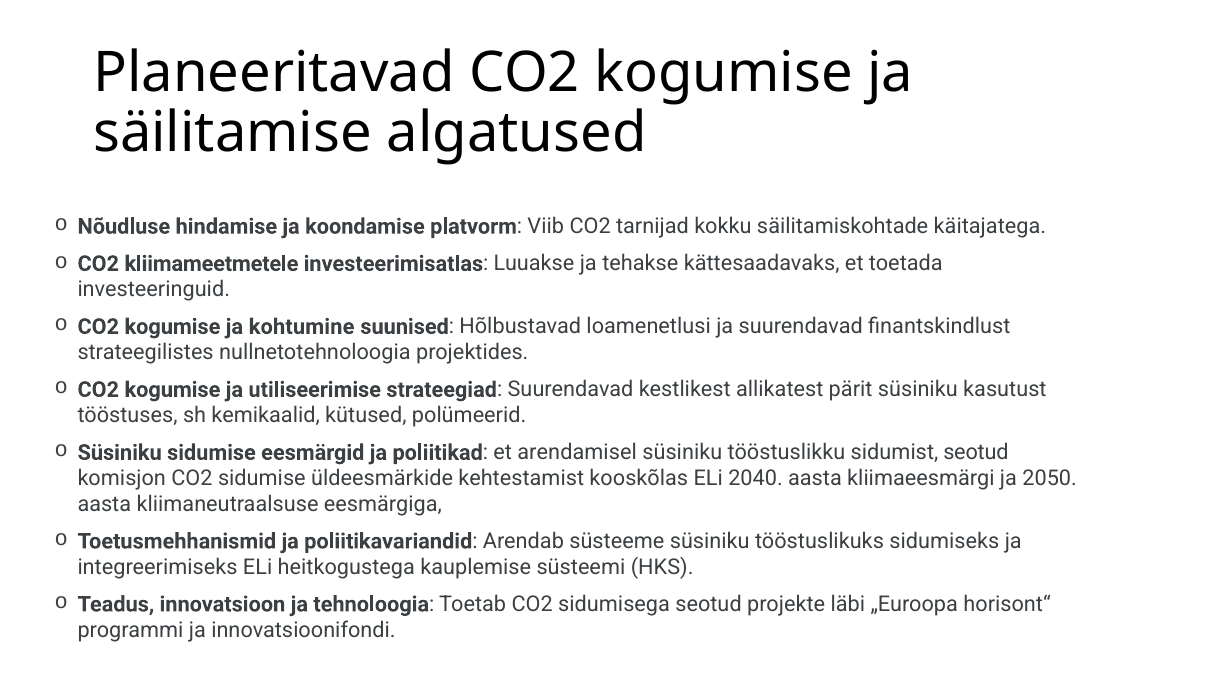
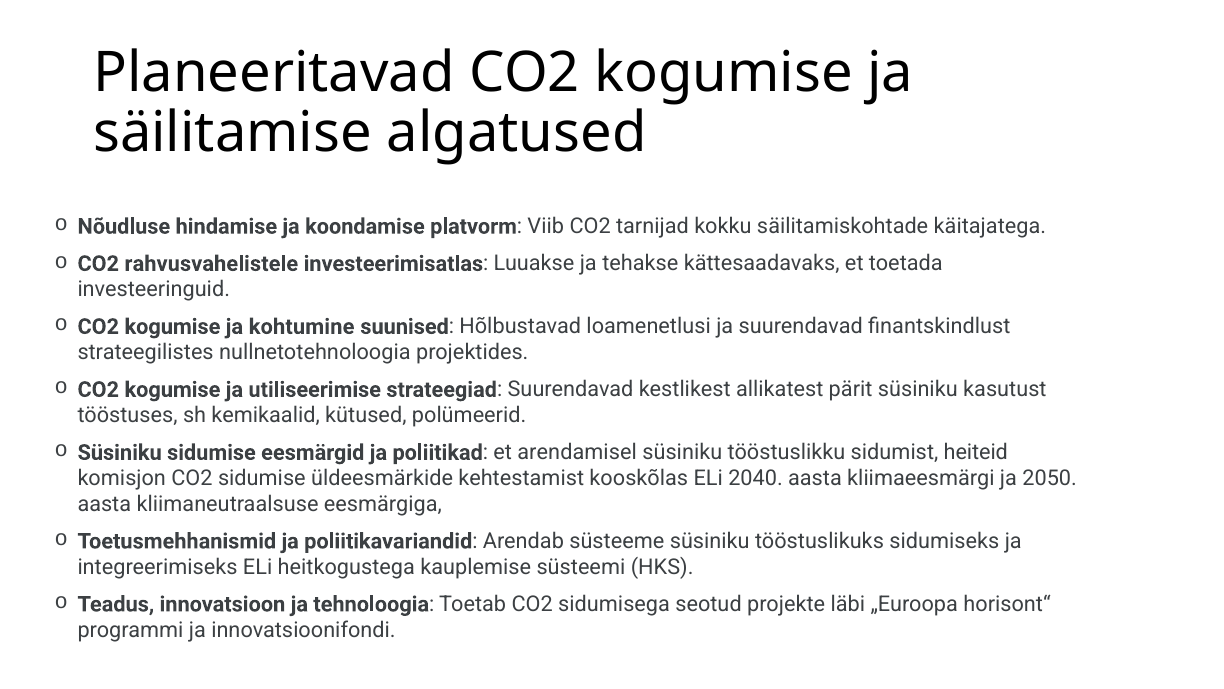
kliimameetmetele: kliimameetmetele -> rahvusvahelistele
sidumist seotud: seotud -> heiteid
